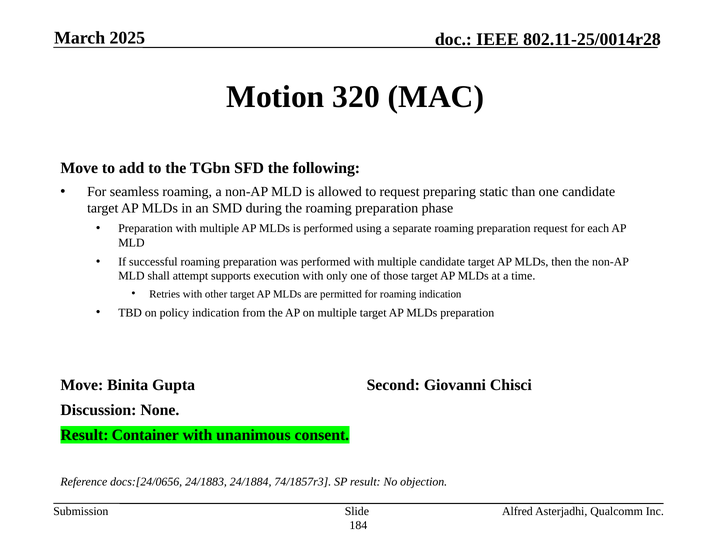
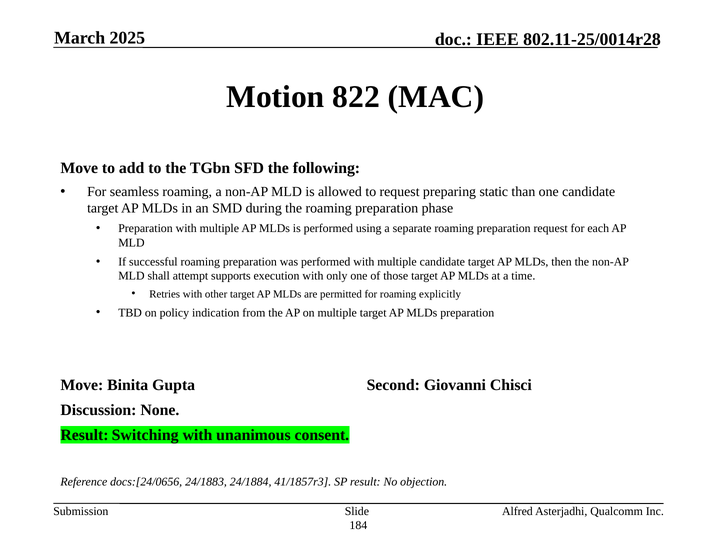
320: 320 -> 822
roaming indication: indication -> explicitly
Container: Container -> Switching
74/1857r3: 74/1857r3 -> 41/1857r3
